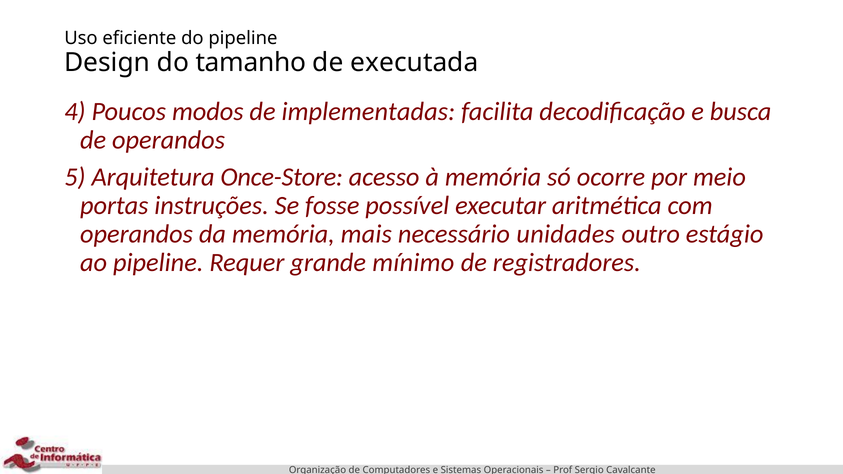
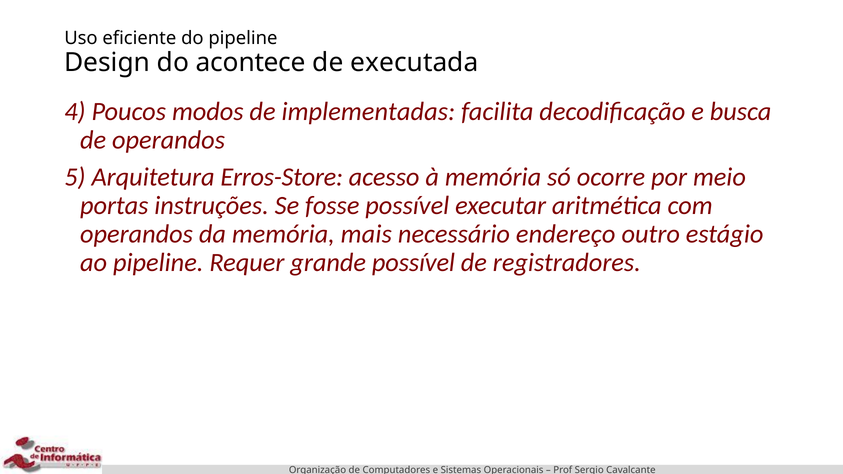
tamanho: tamanho -> acontece
Once-Store: Once-Store -> Erros-Store
unidades: unidades -> endereço
grande mínimo: mínimo -> possível
